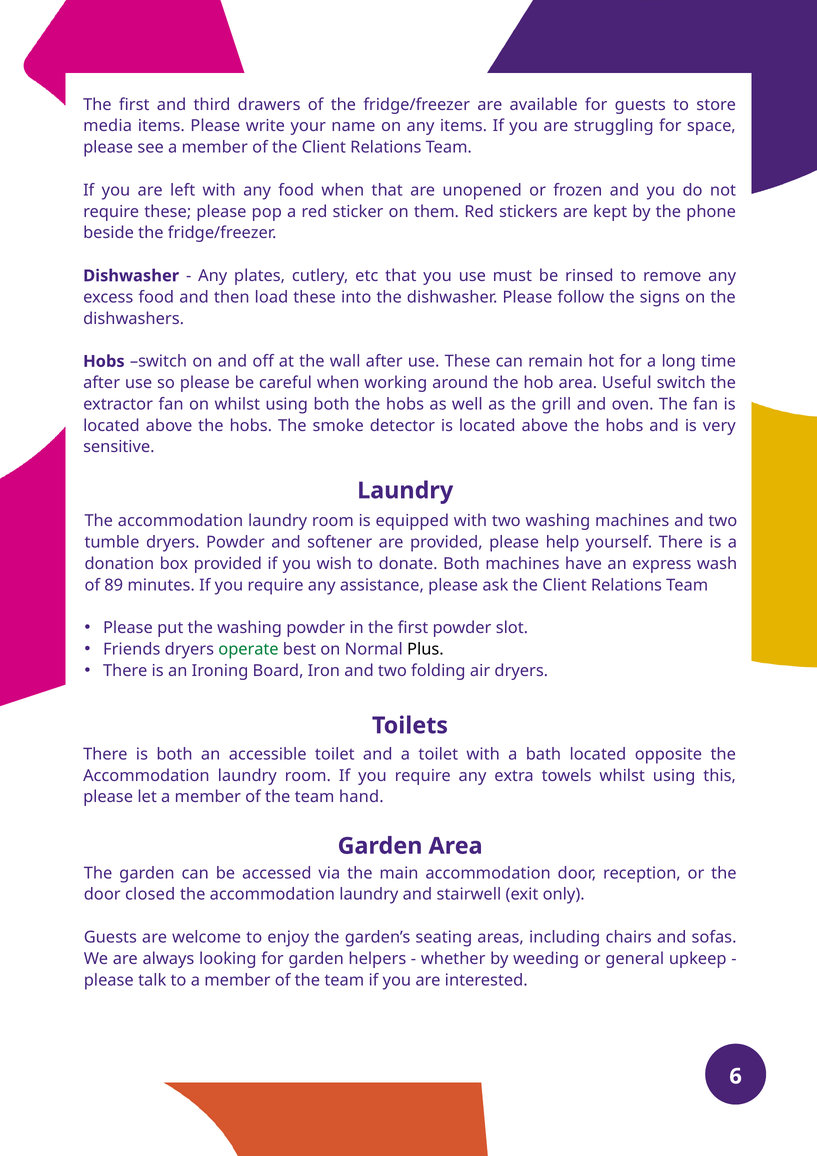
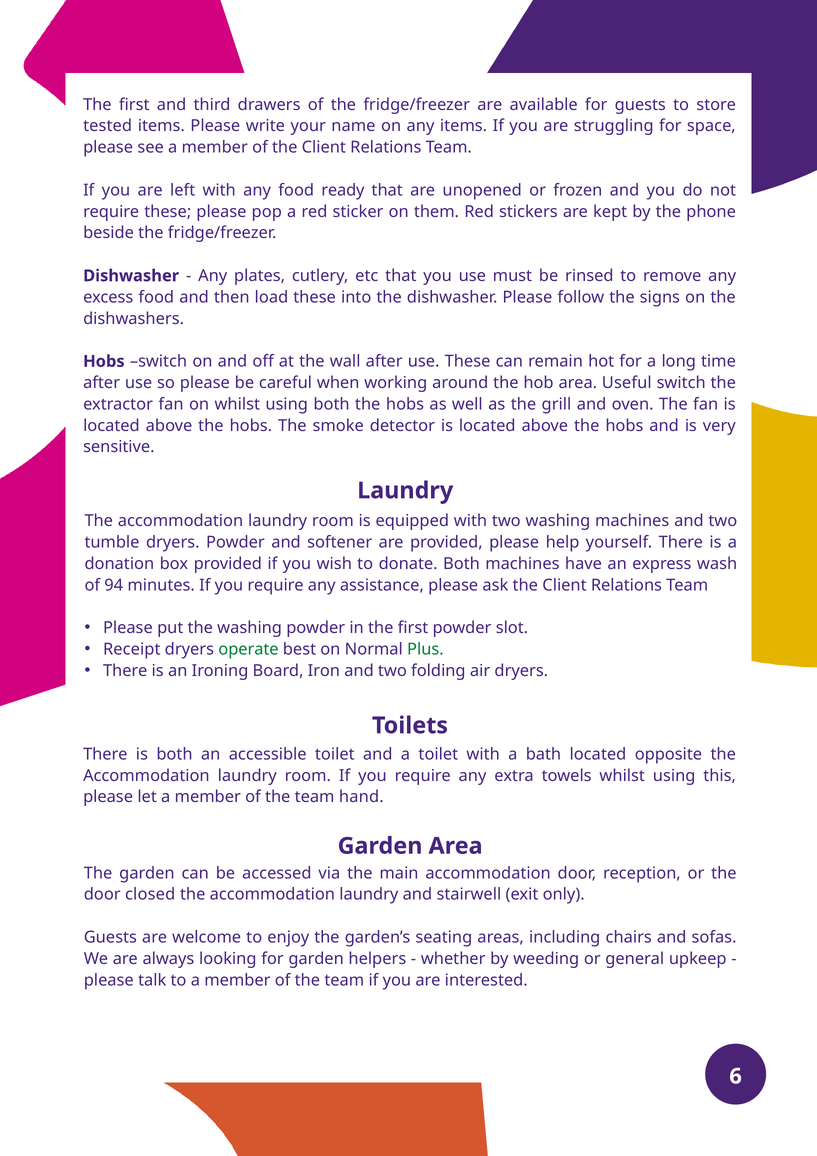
media: media -> tested
food when: when -> ready
89: 89 -> 94
Friends: Friends -> Receipt
Plus colour: black -> green
